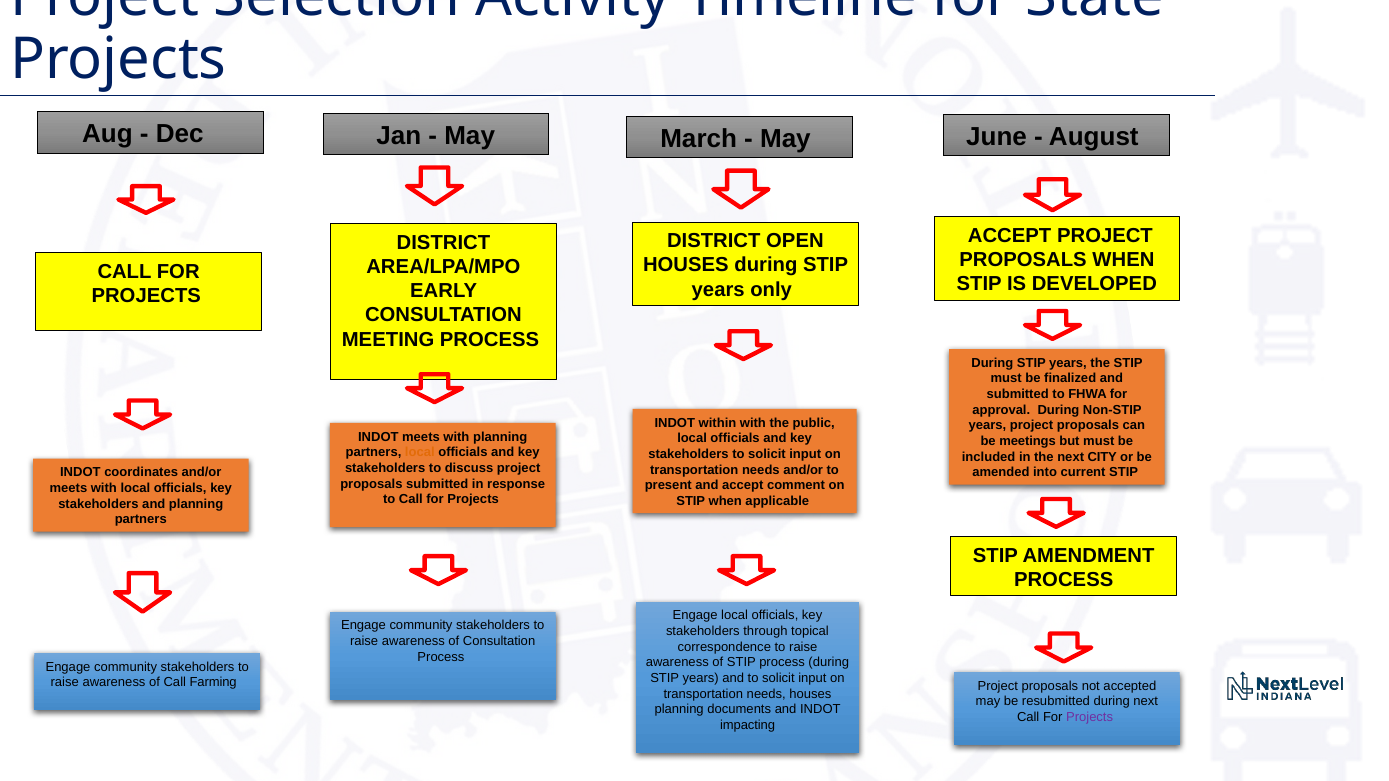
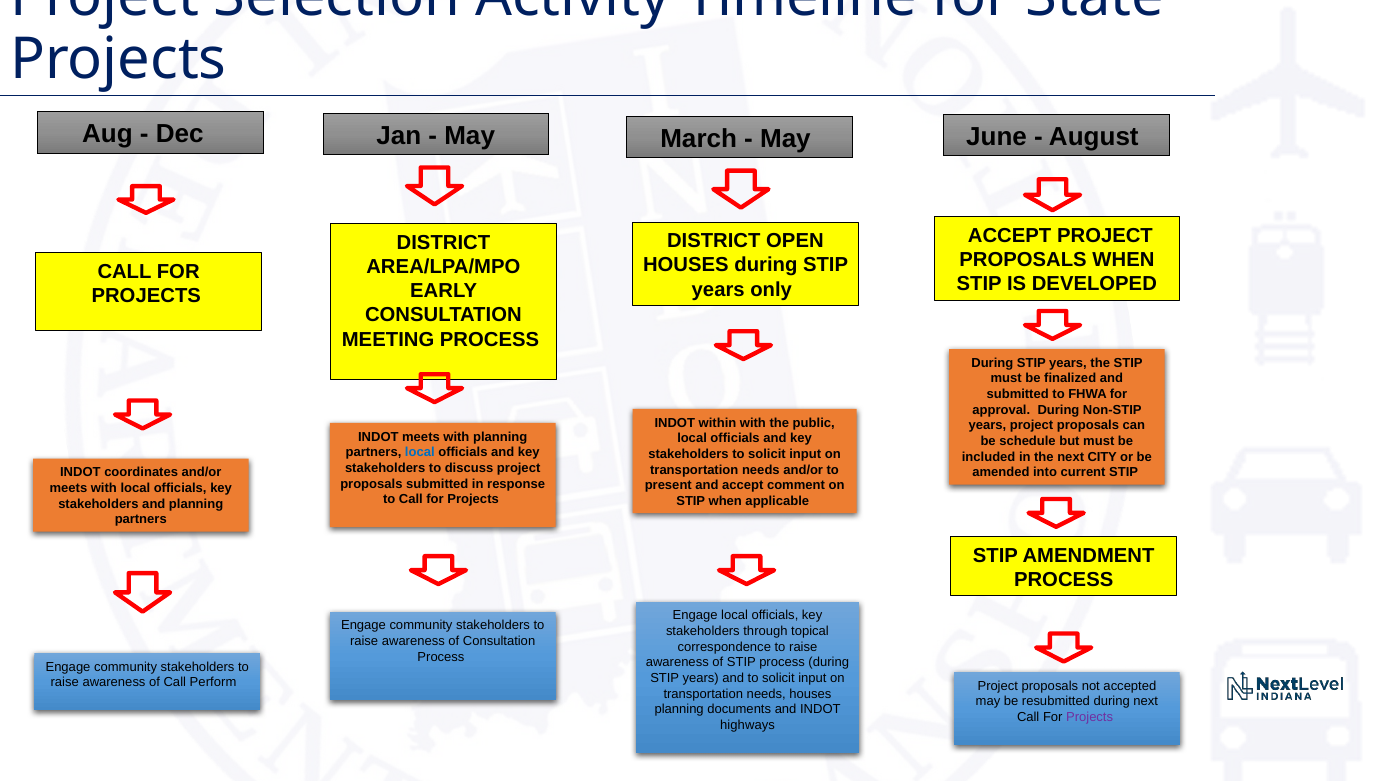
meetings: meetings -> schedule
local at (420, 453) colour: orange -> blue
Farming: Farming -> Perform
impacting: impacting -> highways
